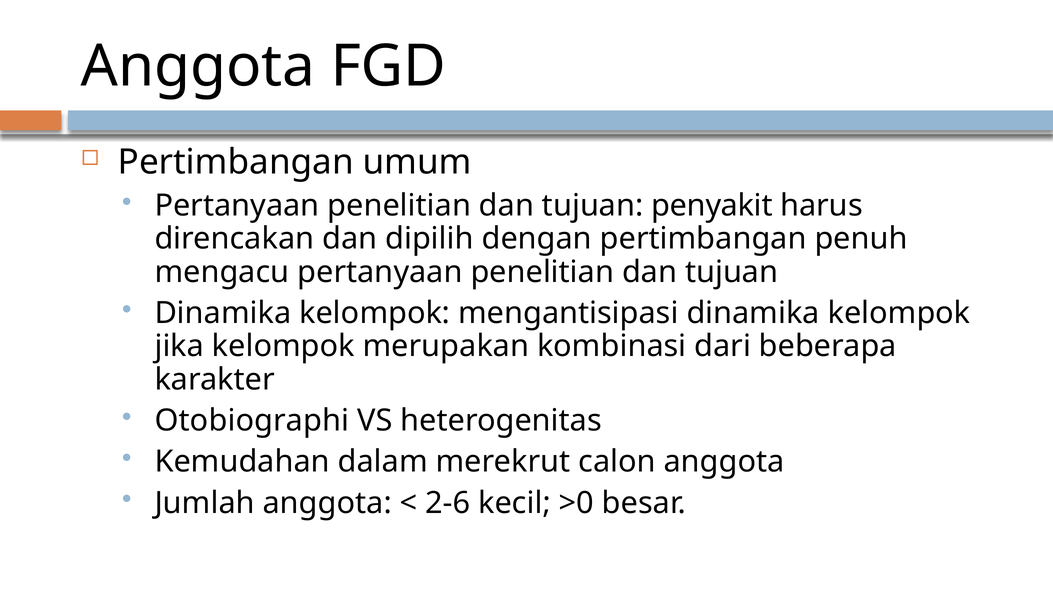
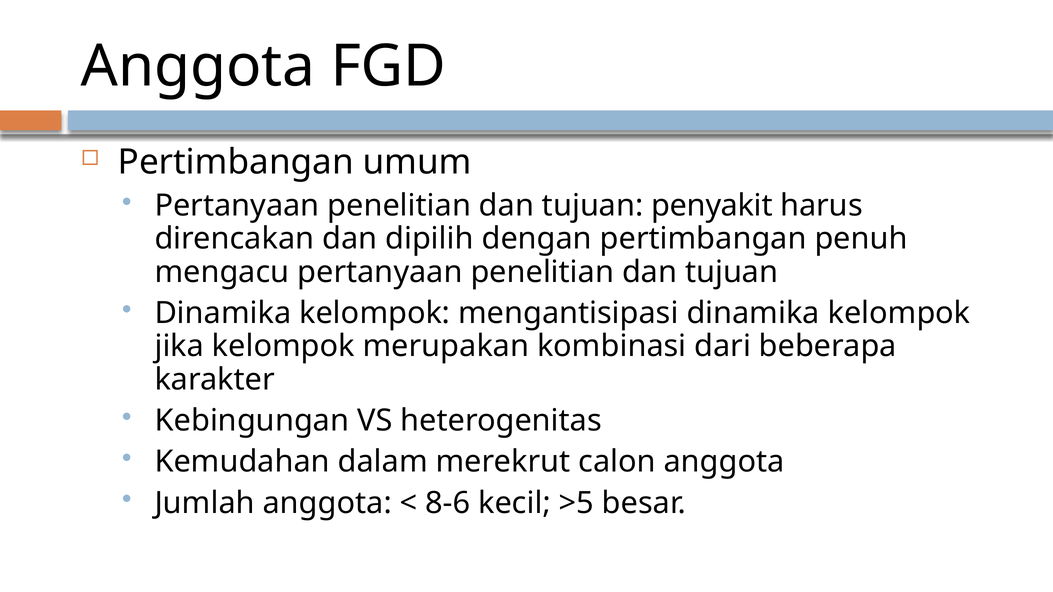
Otobiographi: Otobiographi -> Kebingungan
2-6: 2-6 -> 8-6
>0: >0 -> >5
